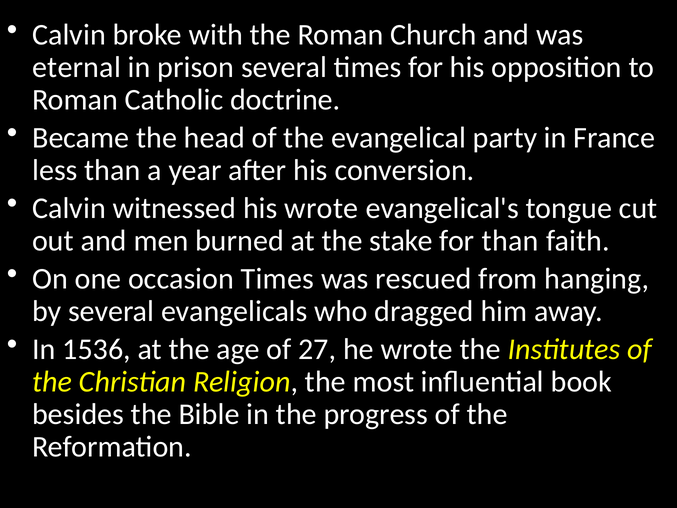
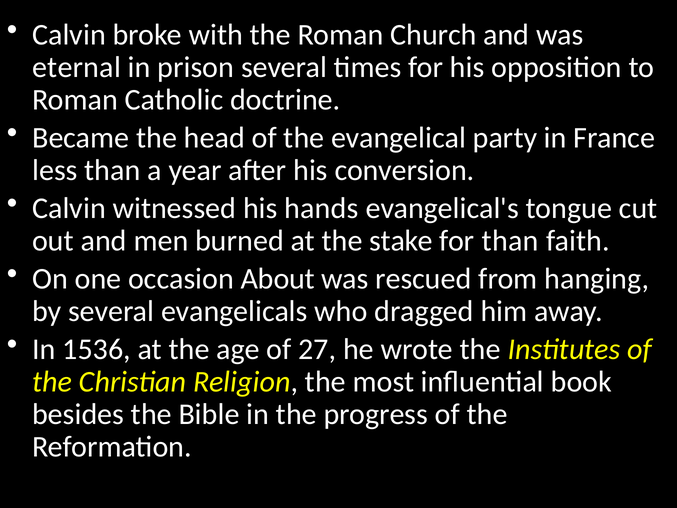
his wrote: wrote -> hands
occasion Times: Times -> About
